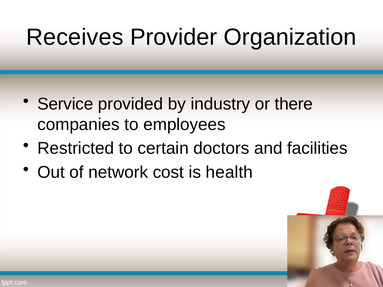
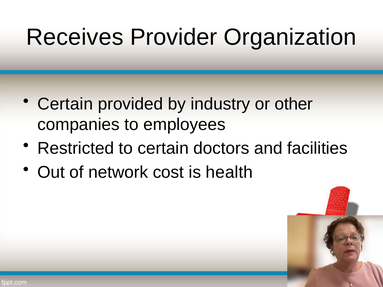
Service at (65, 104): Service -> Certain
there: there -> other
